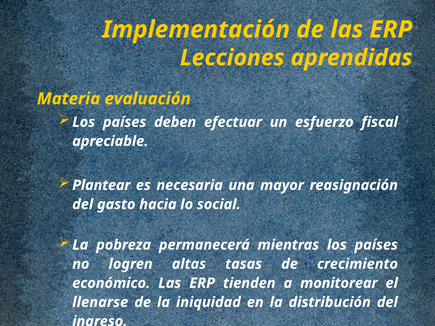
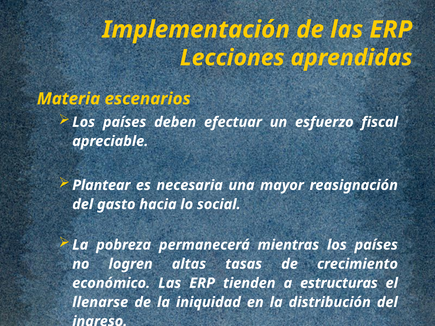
evaluación: evaluación -> escenarios
monitorear: monitorear -> estructuras
